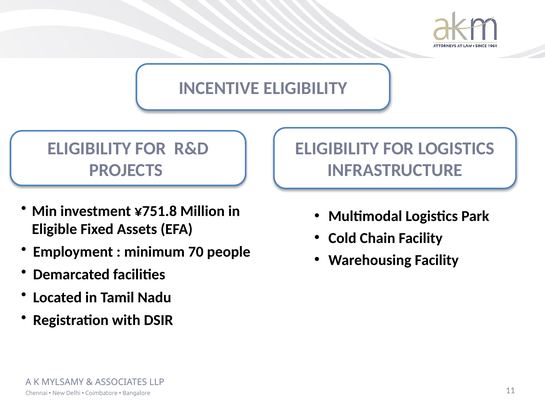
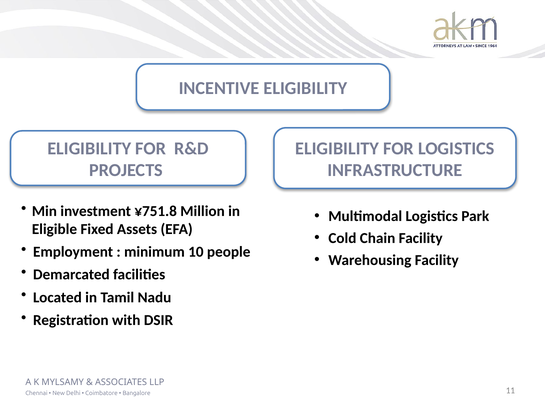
70: 70 -> 10
